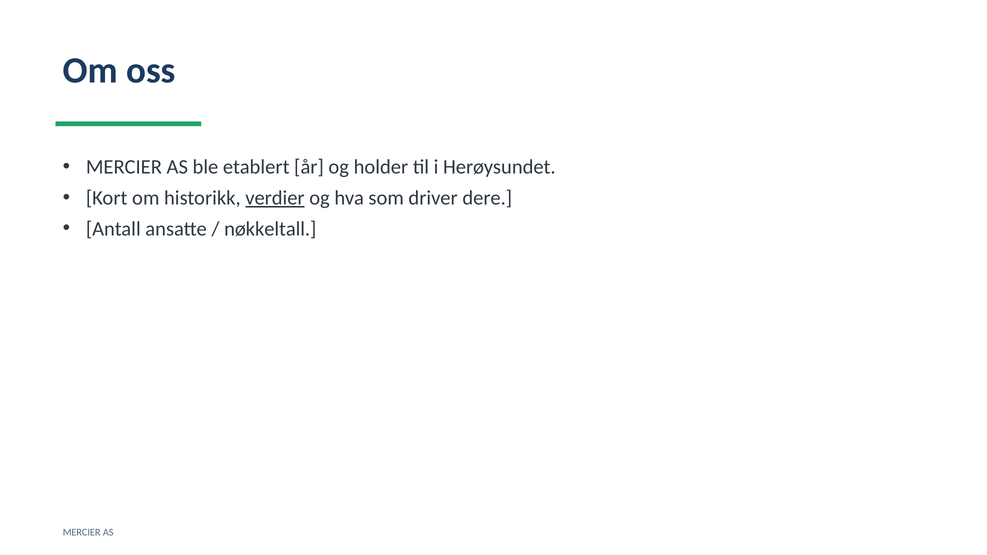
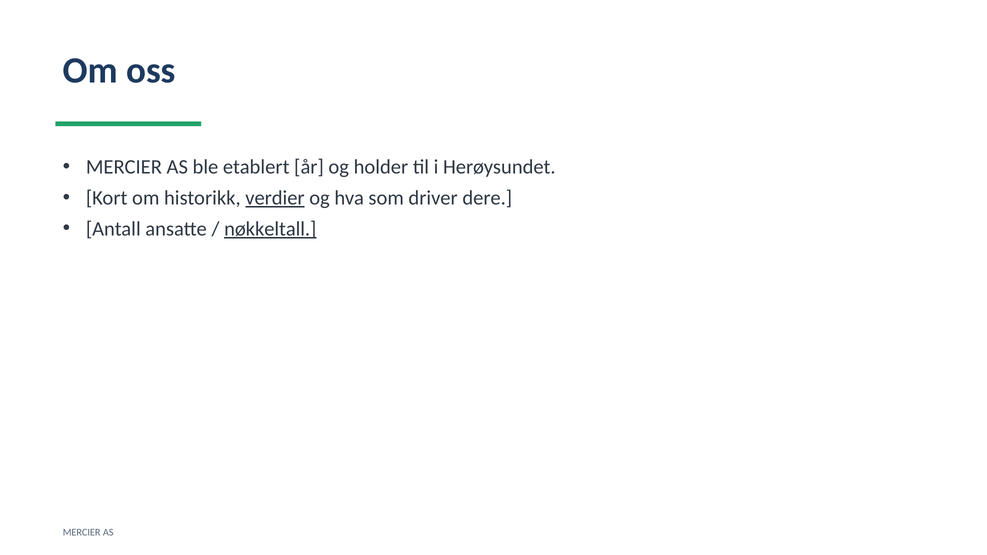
nøkkeltall underline: none -> present
